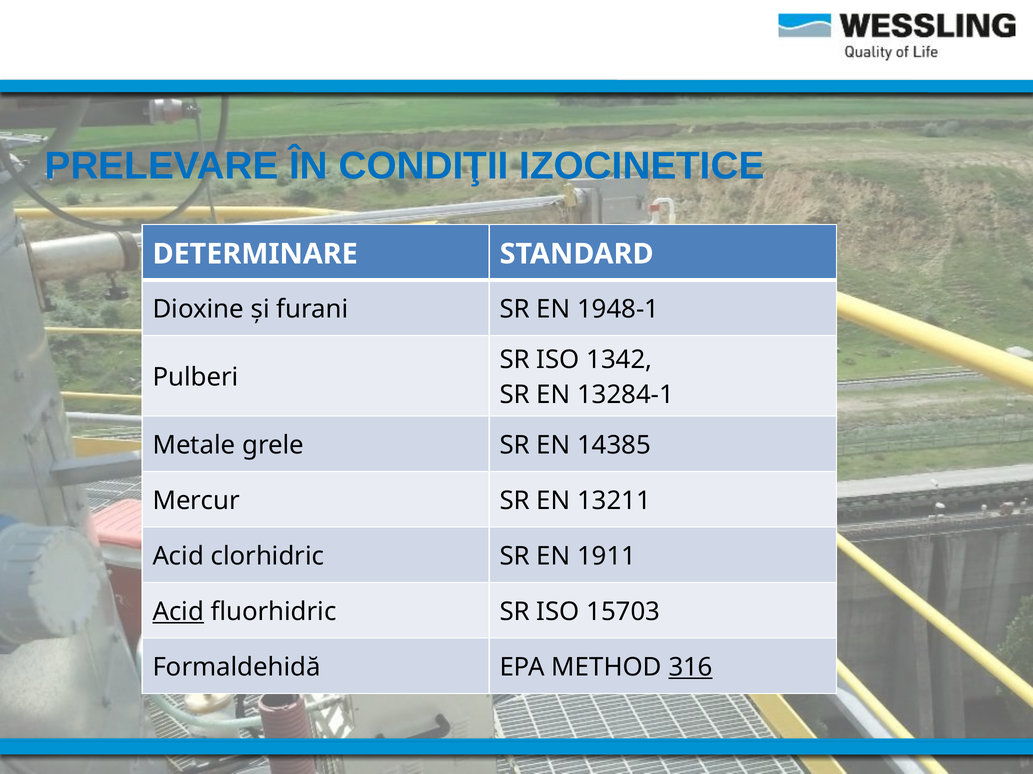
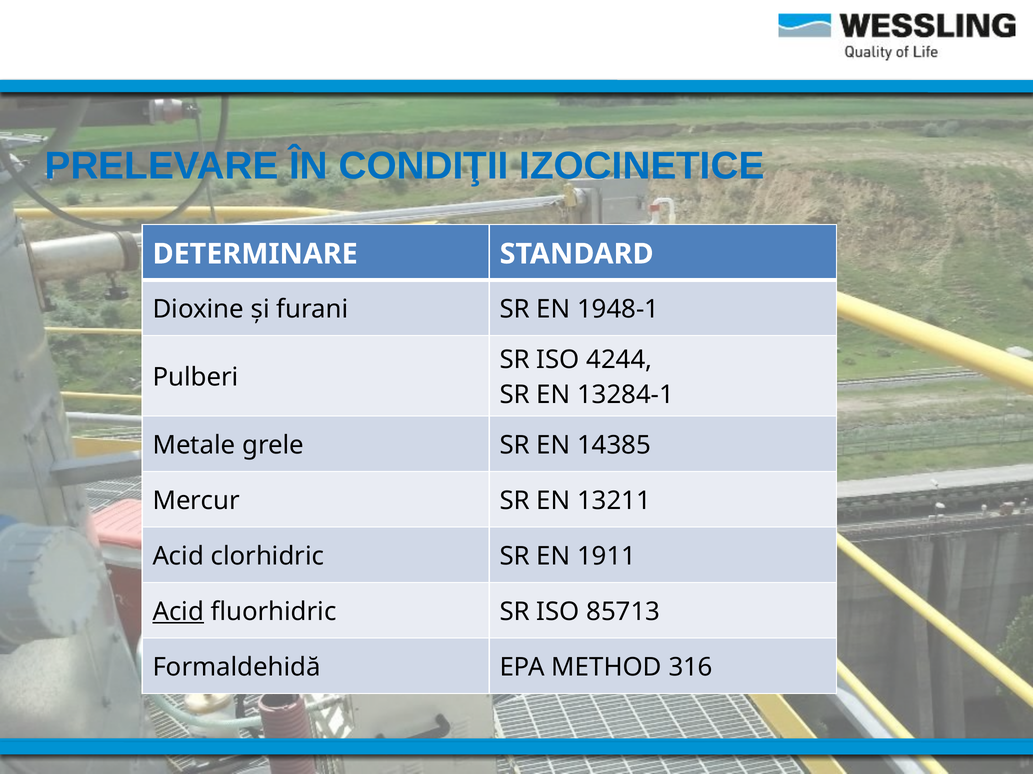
1342: 1342 -> 4244
15703: 15703 -> 85713
316 underline: present -> none
